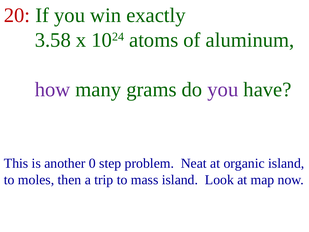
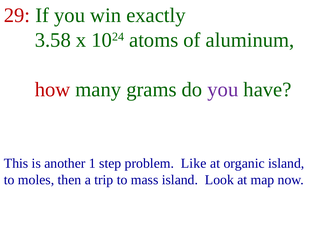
20: 20 -> 29
how colour: purple -> red
0: 0 -> 1
Neat: Neat -> Like
